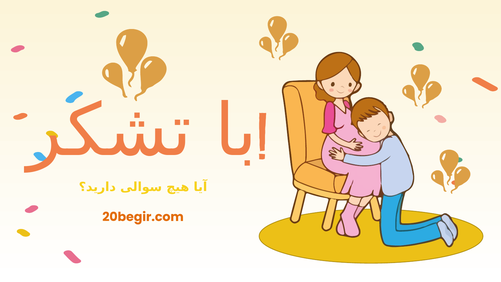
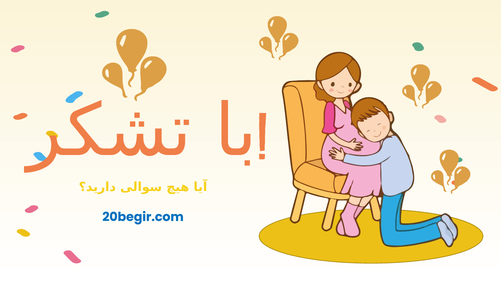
20begir.com colour: orange -> blue
